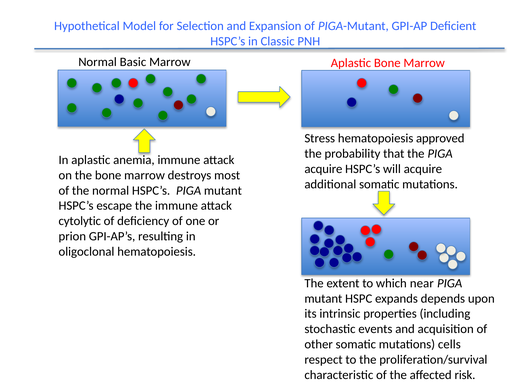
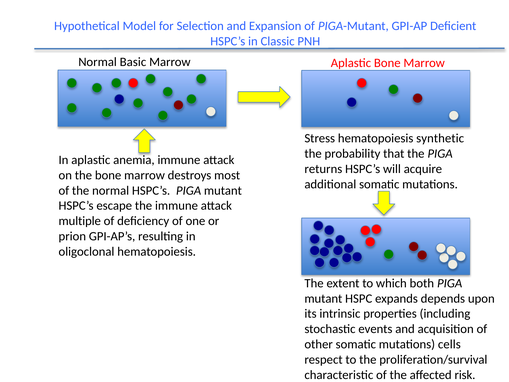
approved: approved -> synthetic
acquire at (323, 169): acquire -> returns
cytolytic: cytolytic -> multiple
near: near -> both
